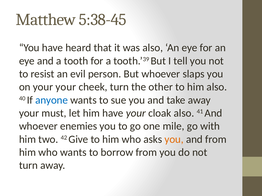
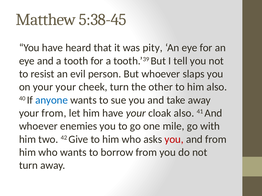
was also: also -> pity
your must: must -> from
you at (174, 140) colour: orange -> red
